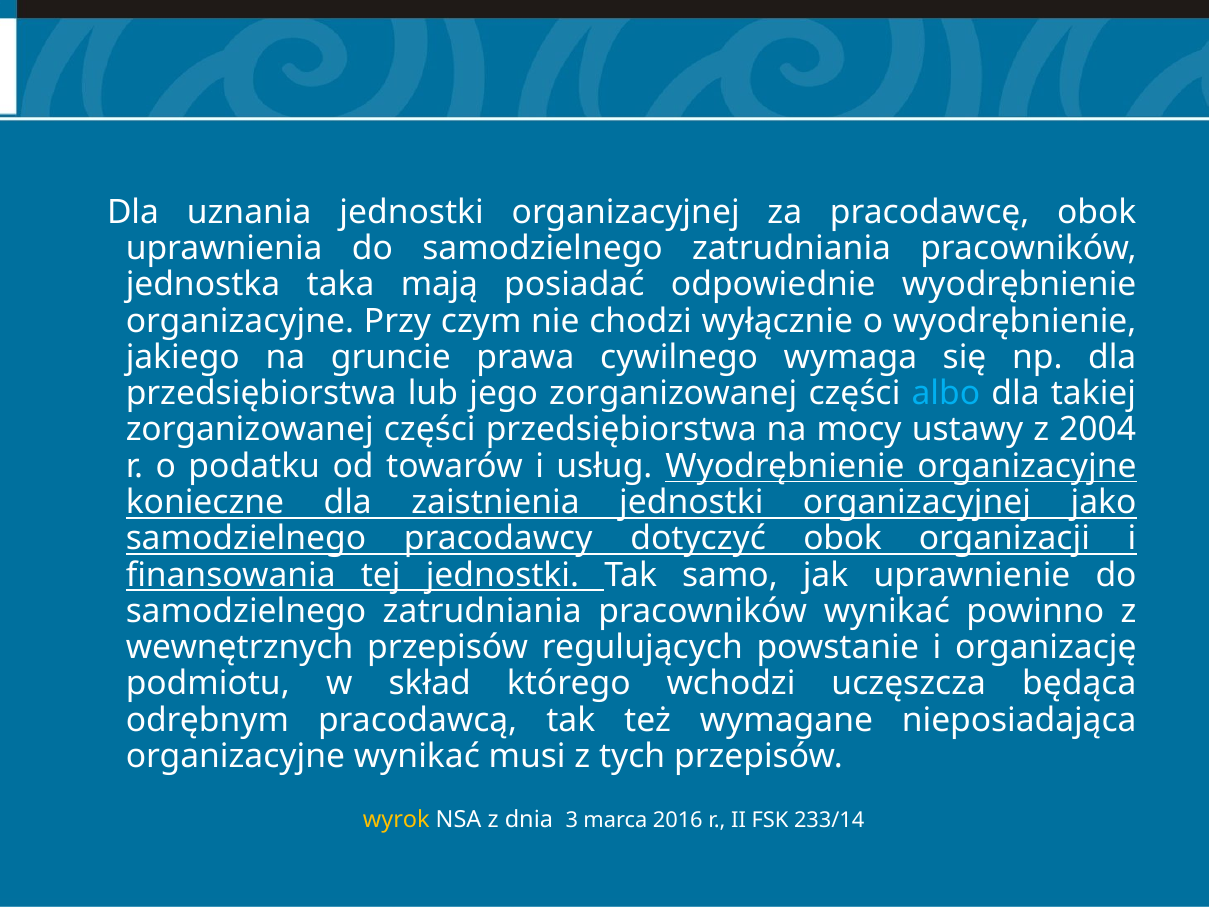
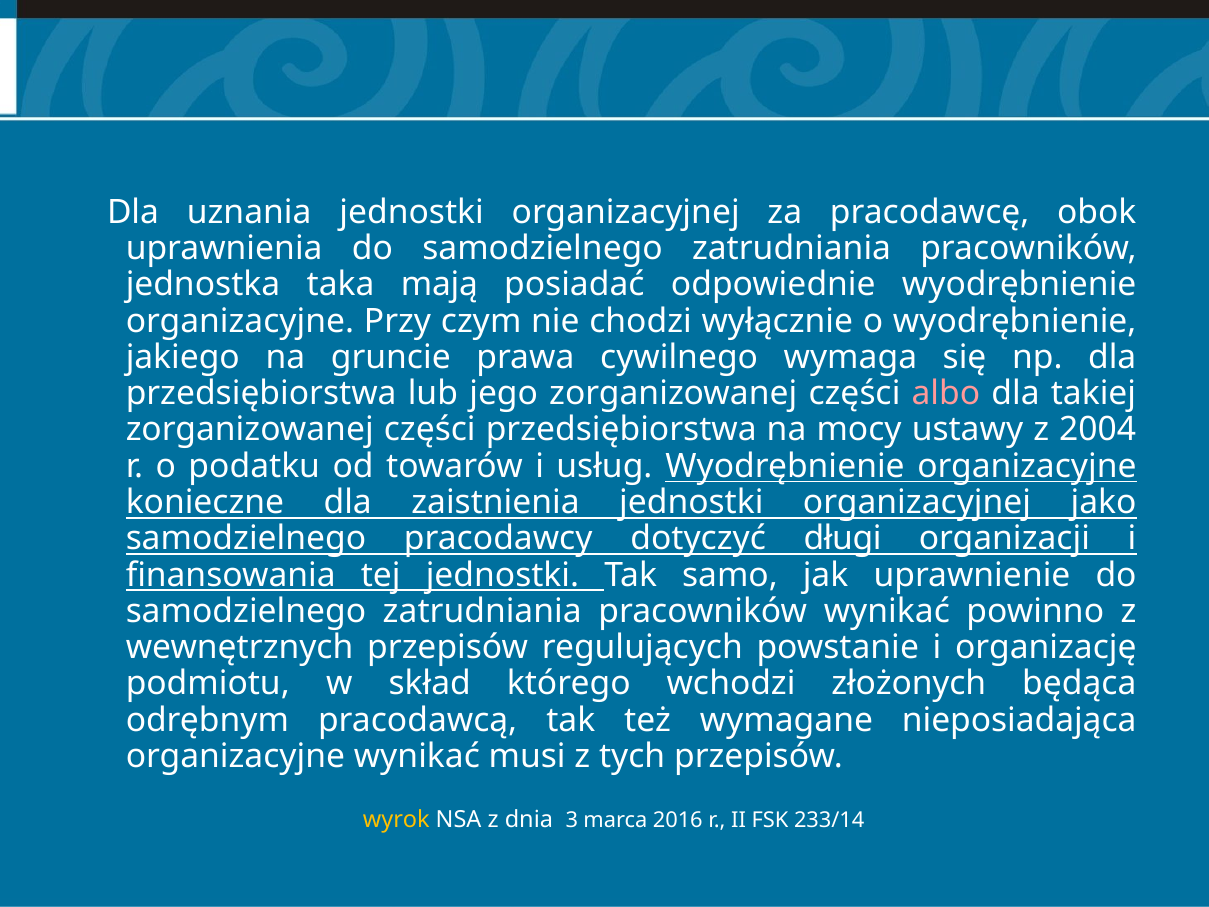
albo colour: light blue -> pink
dotyczyć obok: obok -> długi
uczęszcza: uczęszcza -> złożonych
